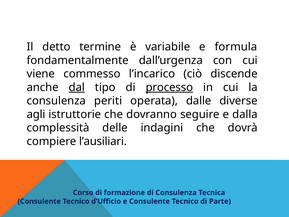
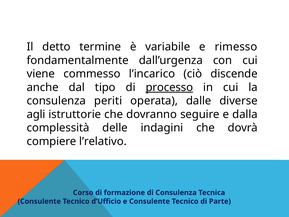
formula: formula -> rimesso
dal underline: present -> none
l’ausiliari: l’ausiliari -> l’relativo
